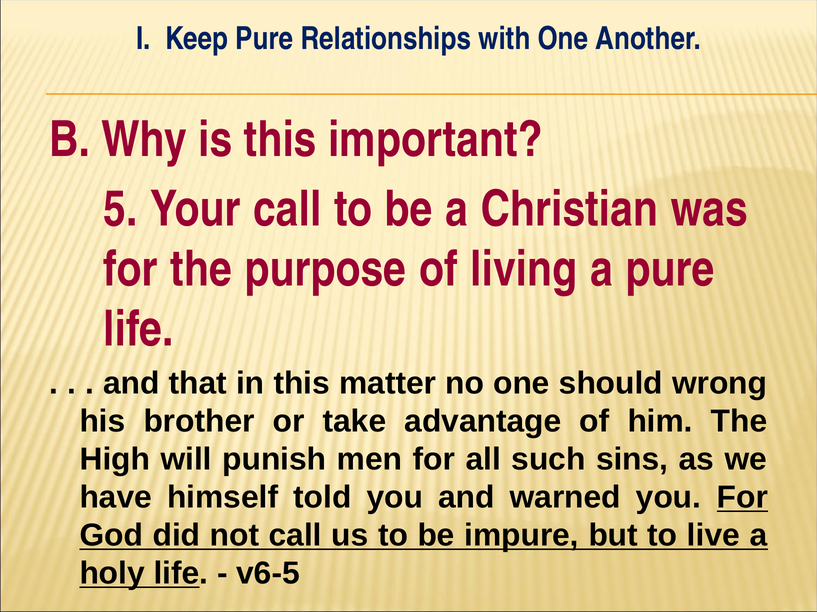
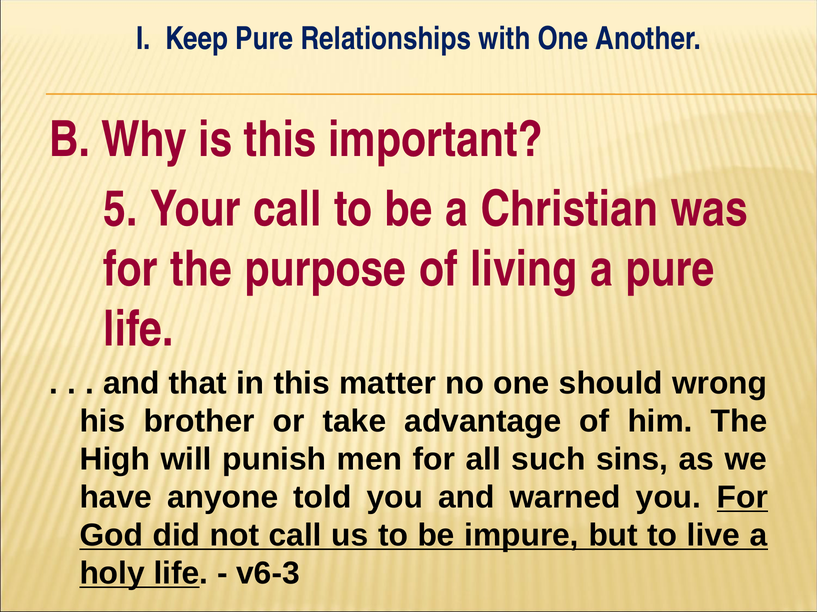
himself: himself -> anyone
v6-5: v6-5 -> v6-3
